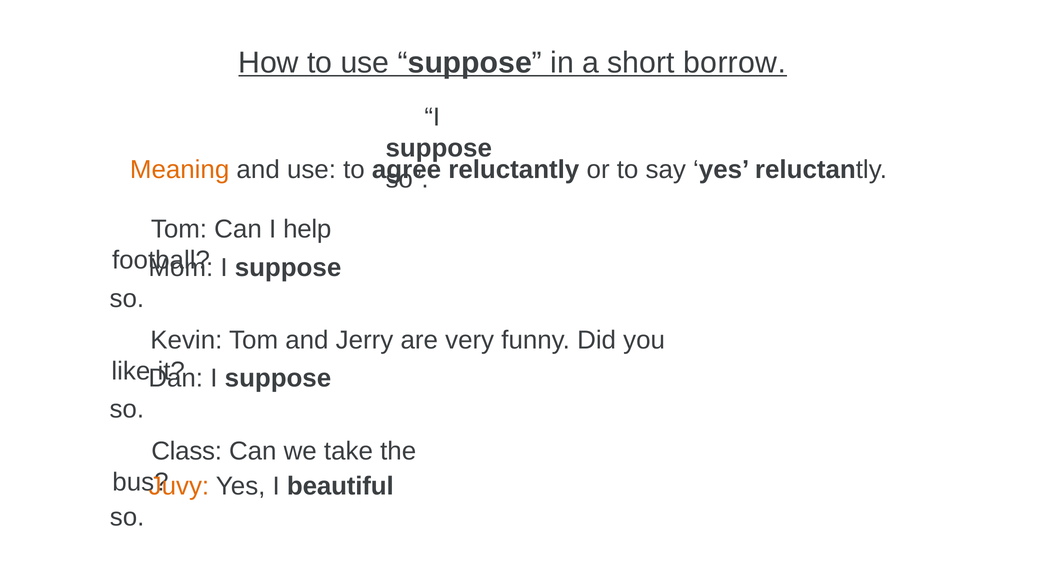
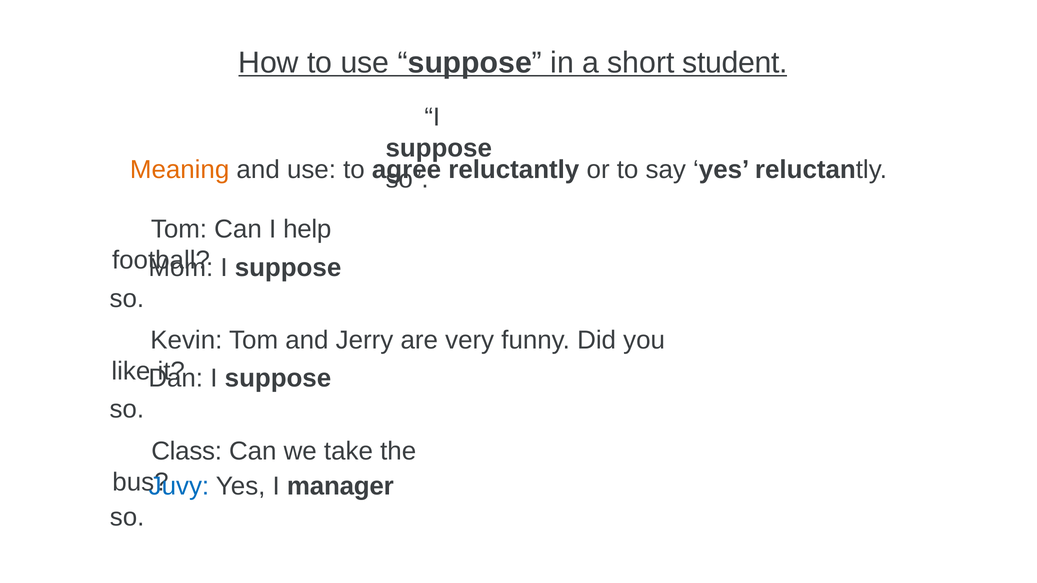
borrow: borrow -> student
Juvy colour: orange -> blue
beautiful: beautiful -> manager
